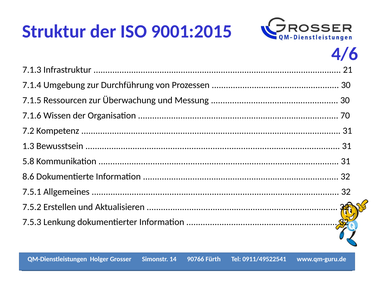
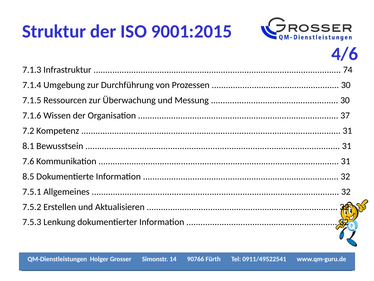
21: 21 -> 74
70: 70 -> 37
1.3: 1.3 -> 8.1
5.8: 5.8 -> 7.6
8.6: 8.6 -> 8.5
